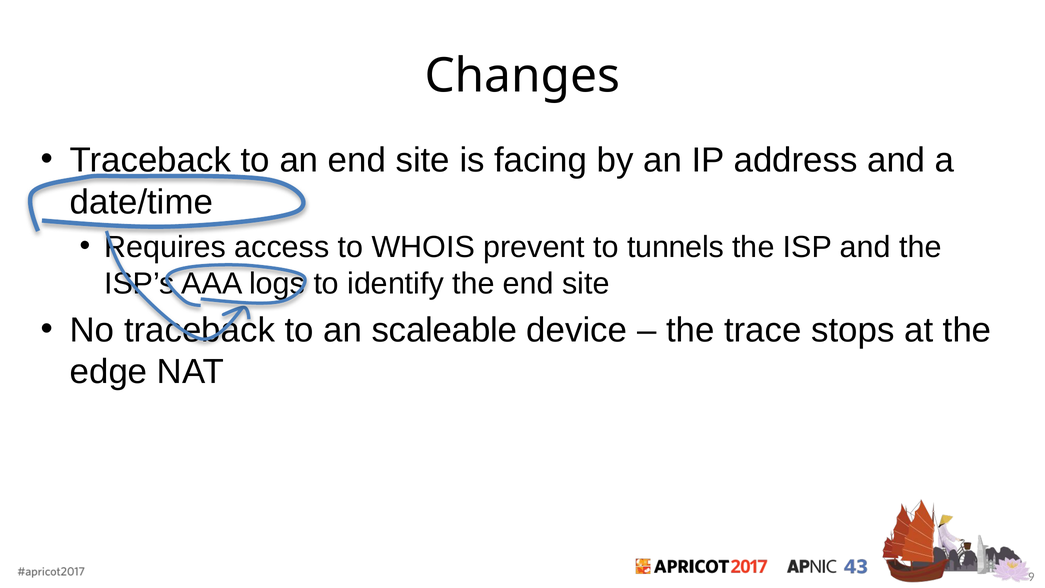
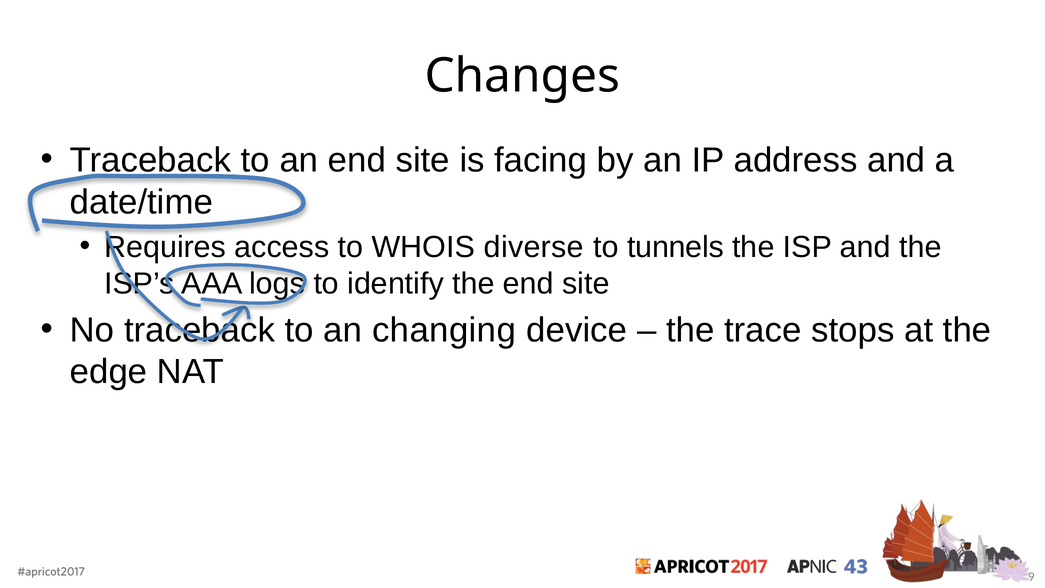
prevent: prevent -> diverse
scaleable: scaleable -> changing
